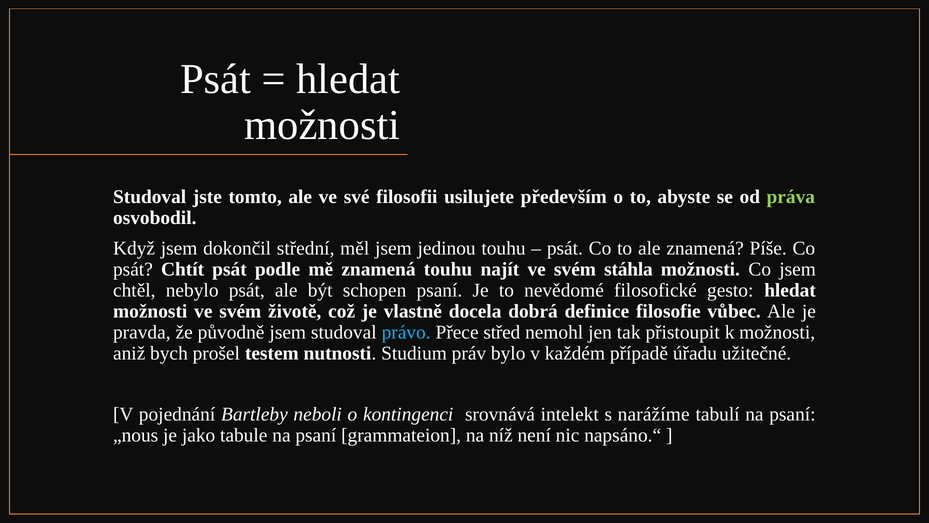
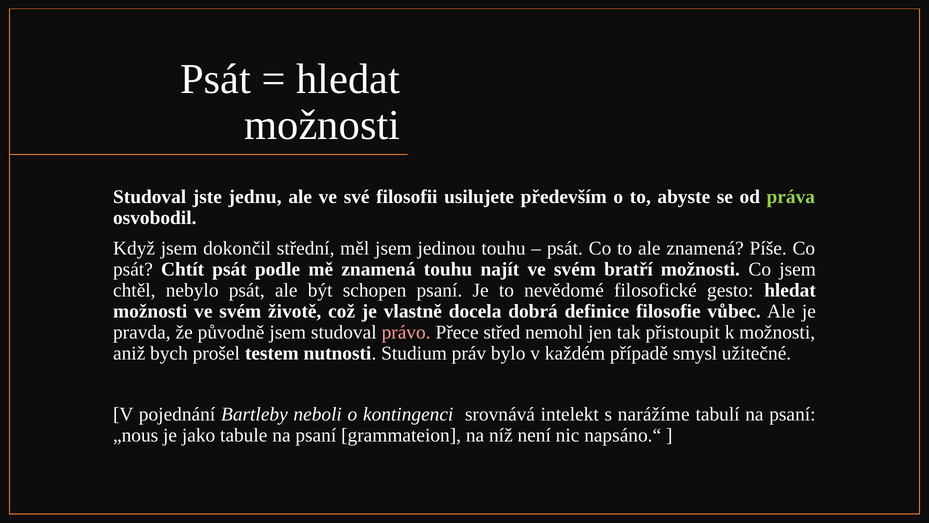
tomto: tomto -> jednu
stáhla: stáhla -> bratří
právo colour: light blue -> pink
úřadu: úřadu -> smysl
